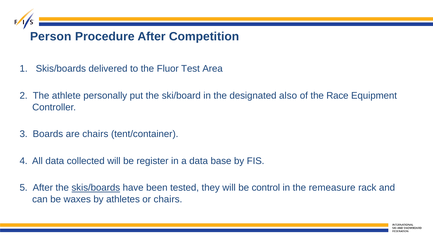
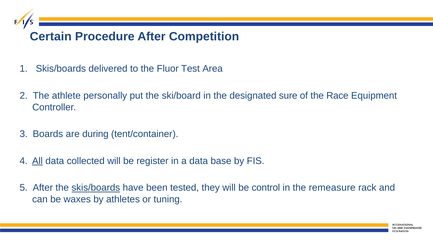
Person: Person -> Certain
also: also -> sure
are chairs: chairs -> during
All underline: none -> present
or chairs: chairs -> tuning
